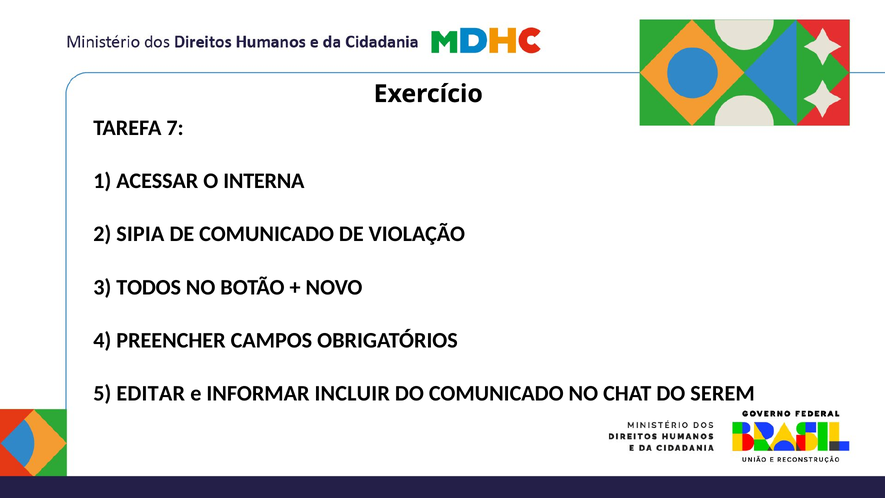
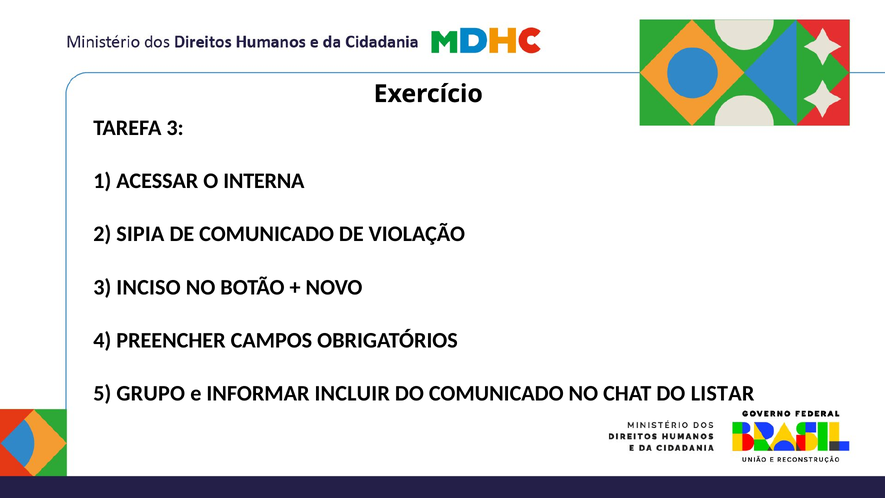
TAREFA 7: 7 -> 3
TODOS: TODOS -> INCISO
EDITAR: EDITAR -> GRUPO
SEREM: SEREM -> LISTAR
